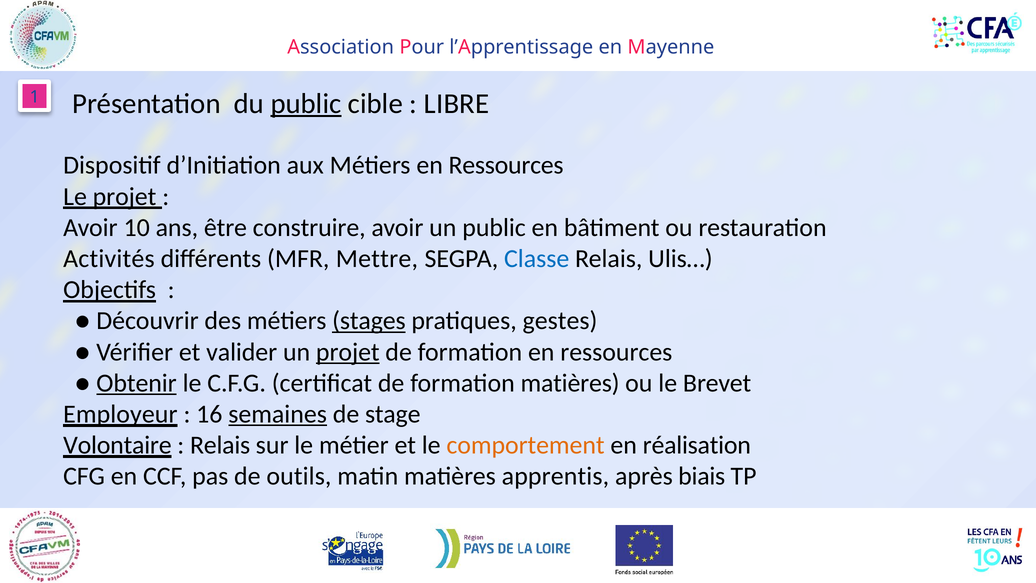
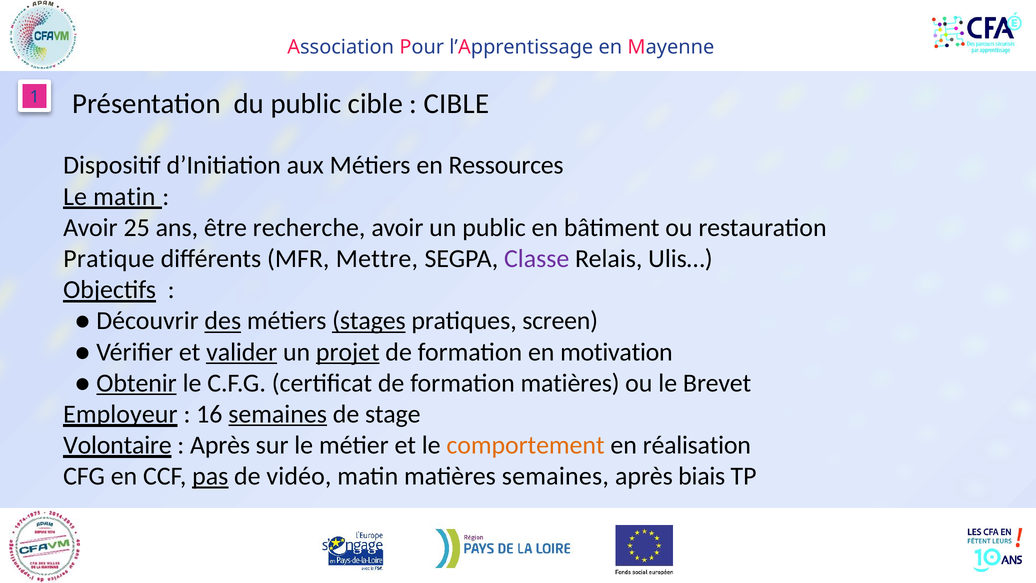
public at (306, 104) underline: present -> none
LIBRE at (457, 104): LIBRE -> CIBLE
Le projet: projet -> matin
10: 10 -> 25
construire: construire -> recherche
Activités: Activités -> Pratique
Classe colour: blue -> purple
des underline: none -> present
gestes: gestes -> screen
valider underline: none -> present
formation en ressources: ressources -> motivation
Relais at (220, 445): Relais -> Après
pas underline: none -> present
outils: outils -> vidéo
matières apprentis: apprentis -> semaines
